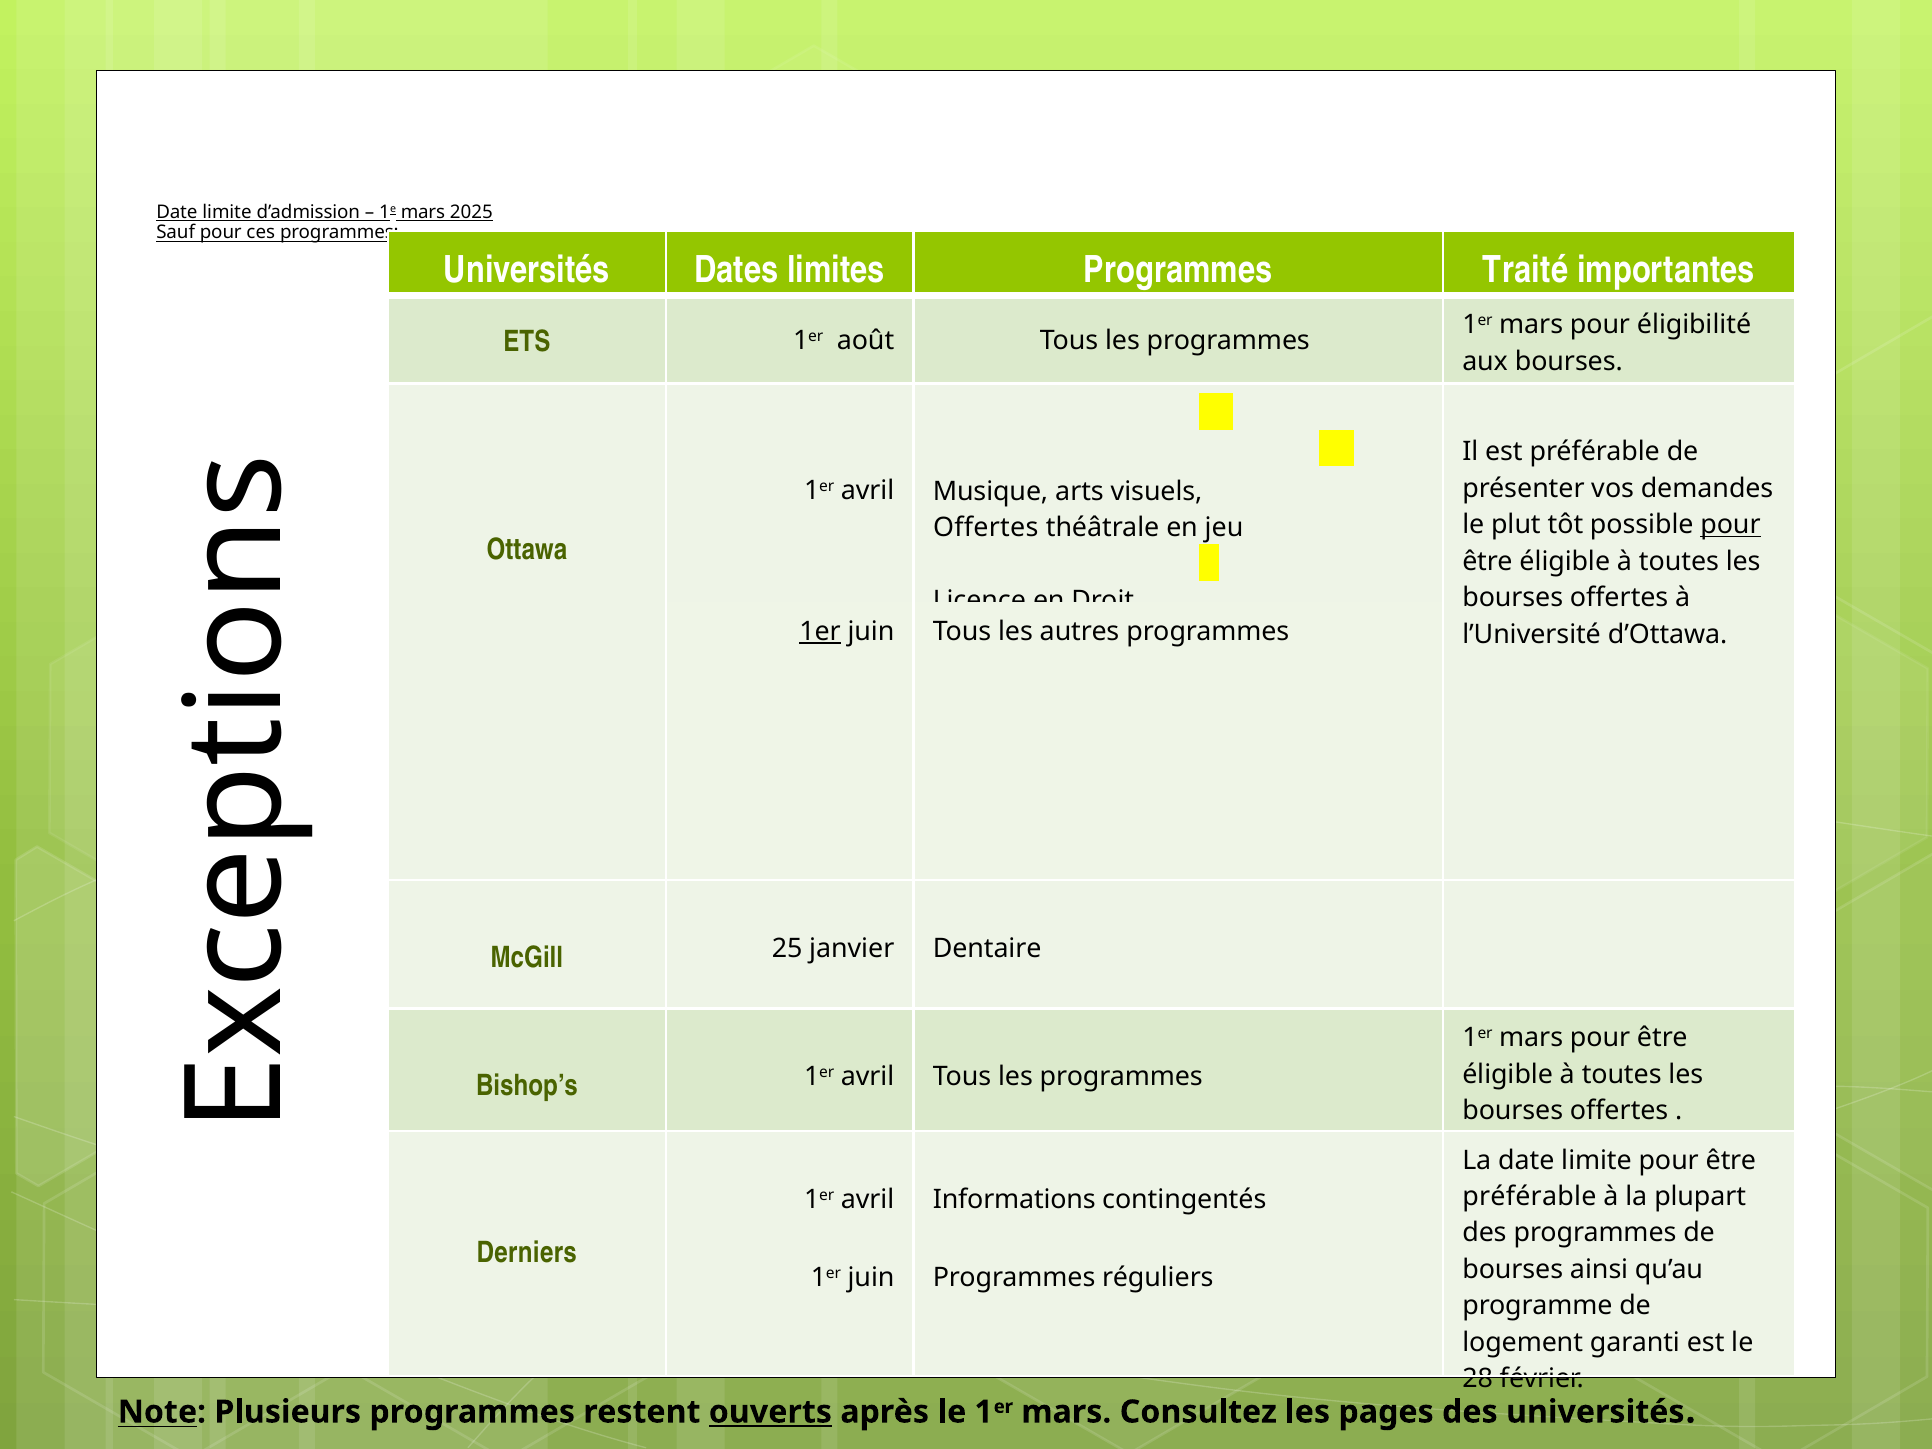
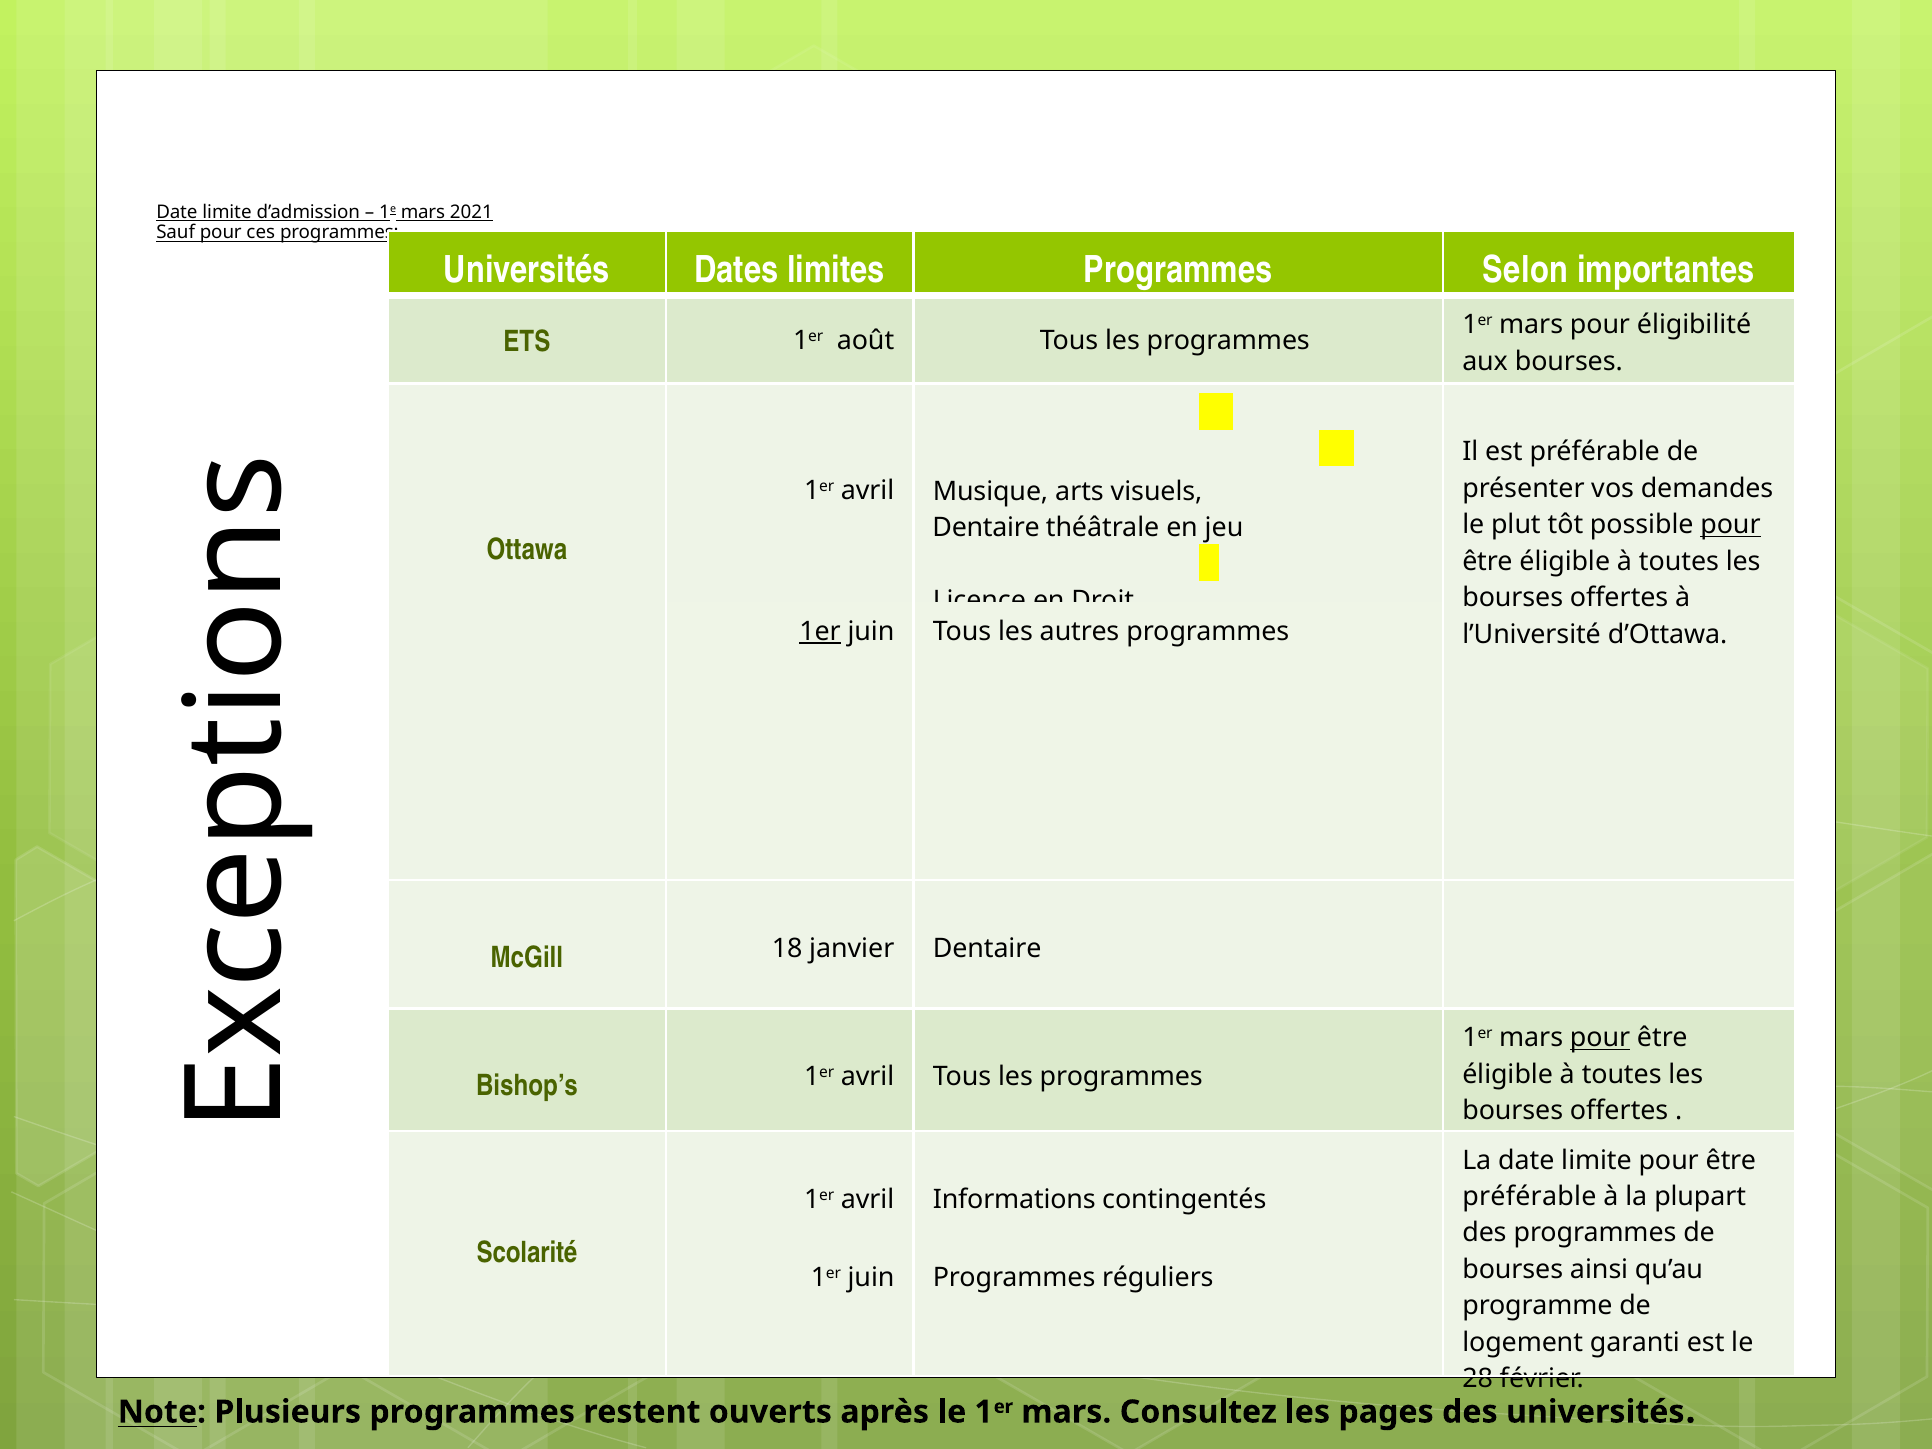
2025: 2025 -> 2021
Traité: Traité -> Selon
Offertes at (986, 528): Offertes -> Dentaire
25: 25 -> 18
pour at (1600, 1038) underline: none -> present
Derniers: Derniers -> Scolarité
ouverts underline: present -> none
